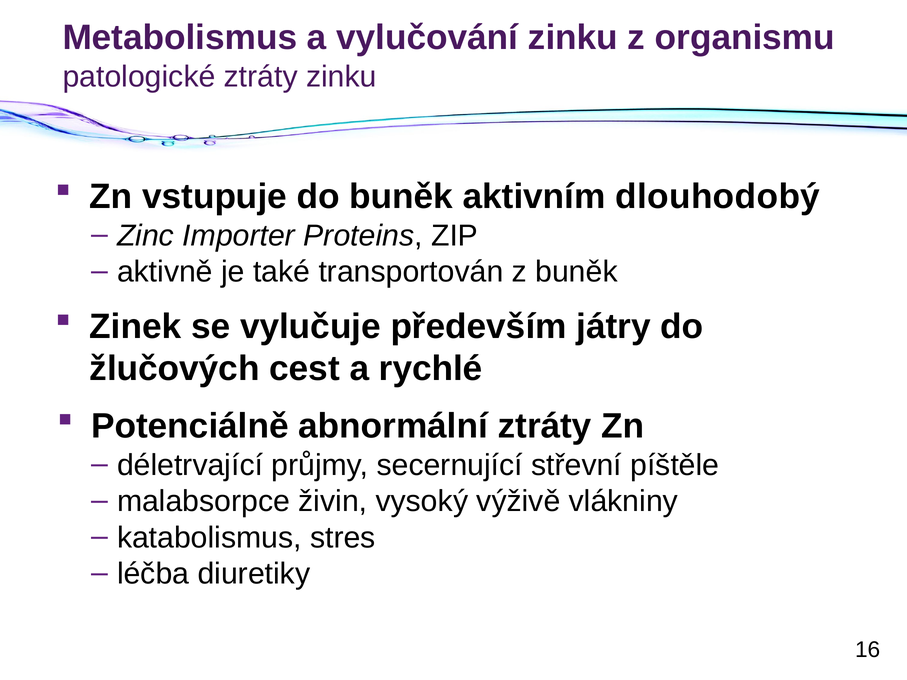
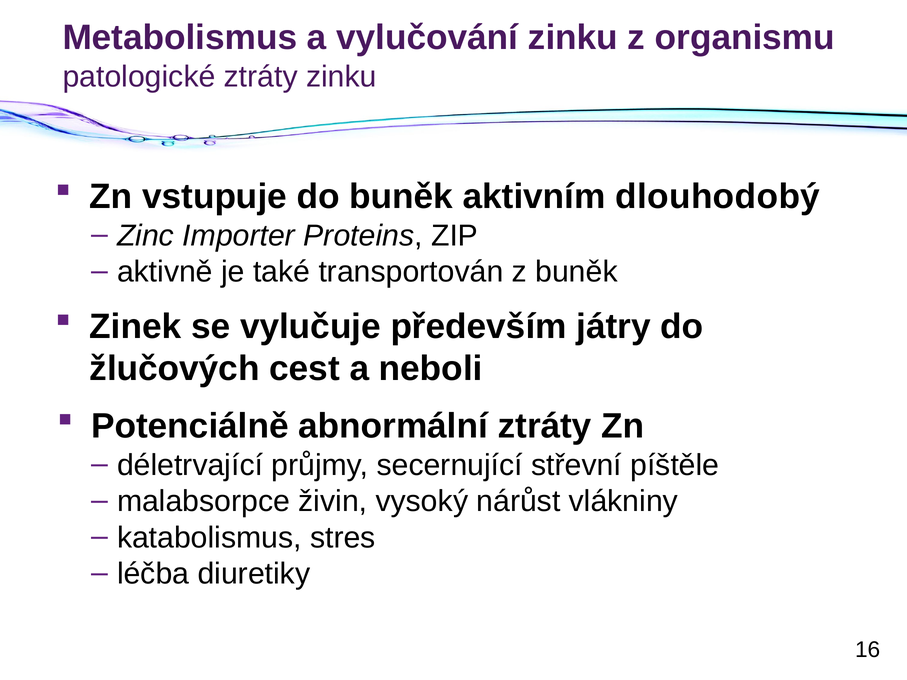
rychlé: rychlé -> neboli
výživě: výživě -> nárůst
